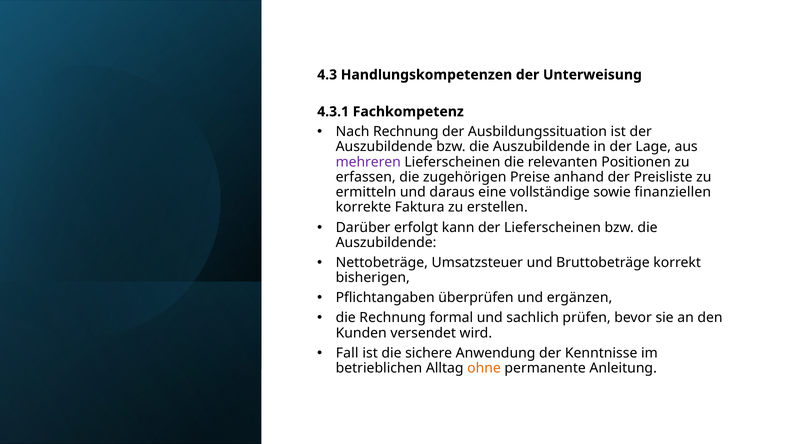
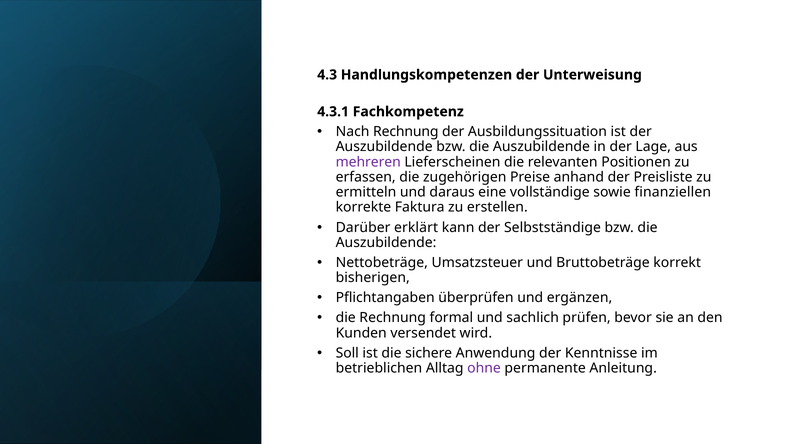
erfolgt: erfolgt -> erklärt
der Lieferscheinen: Lieferscheinen -> Selbstständige
Fall: Fall -> Soll
ohne colour: orange -> purple
